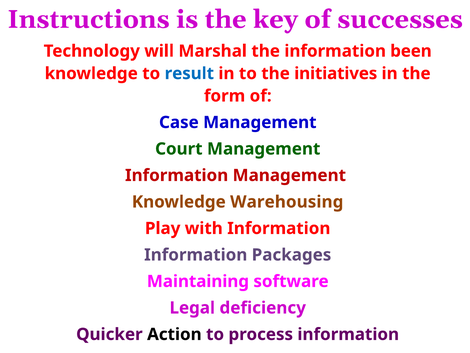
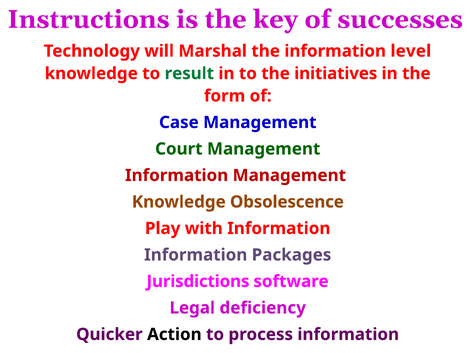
been: been -> level
result colour: blue -> green
Warehousing: Warehousing -> Obsolescence
Maintaining: Maintaining -> Jurisdictions
